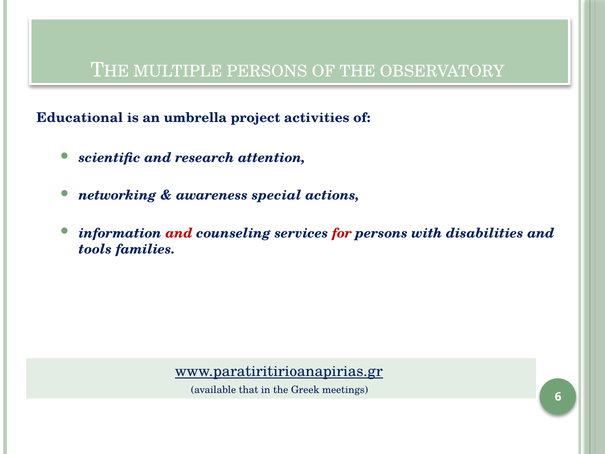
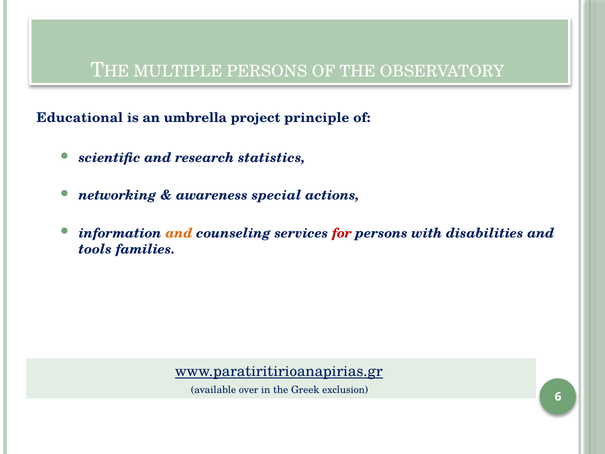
activities: activities -> principle
attention: attention -> statistics
and at (179, 233) colour: red -> orange
that: that -> over
meetings: meetings -> exclusion
